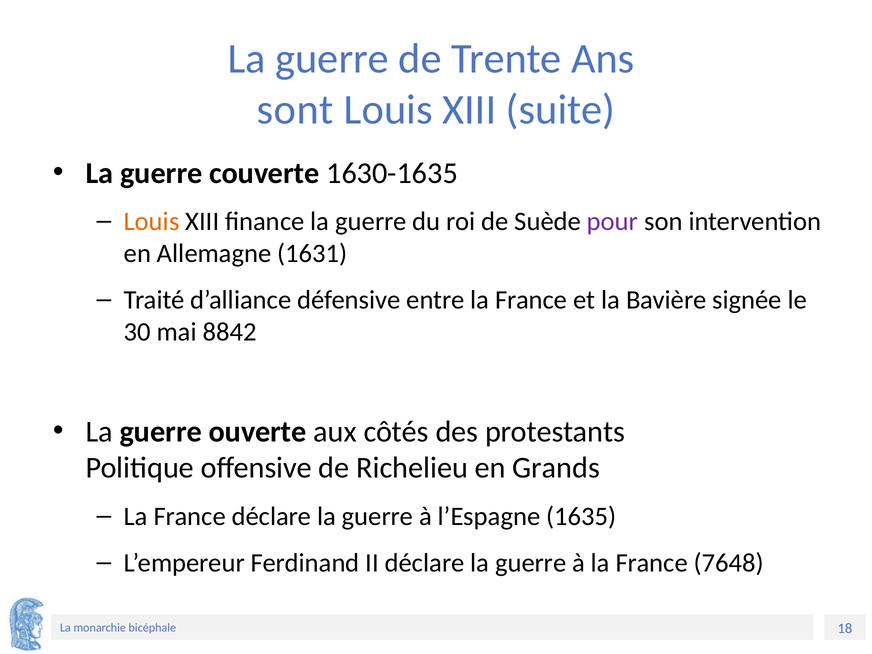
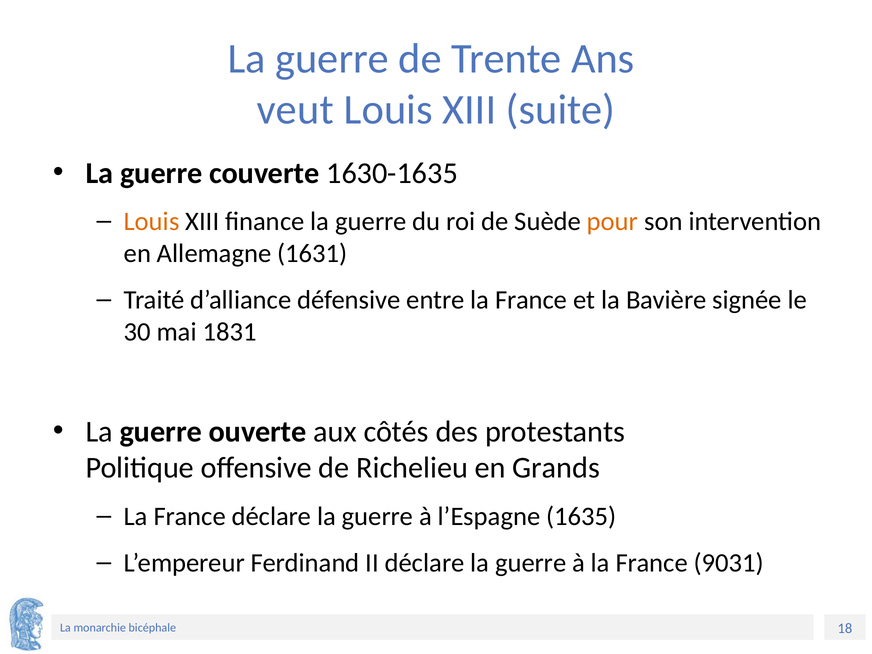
sont: sont -> veut
pour colour: purple -> orange
8842: 8842 -> 1831
7648: 7648 -> 9031
